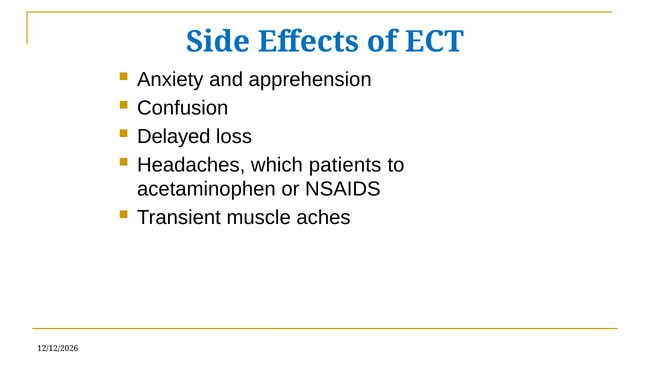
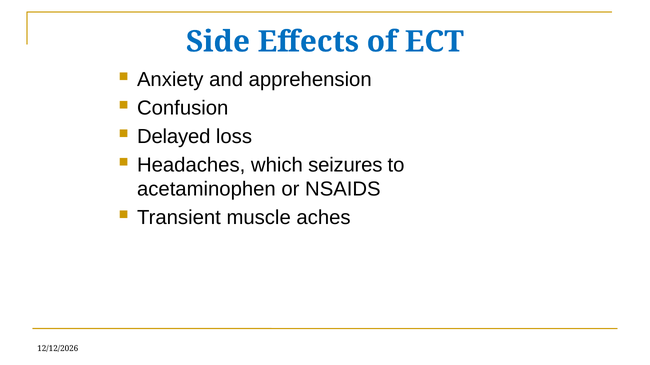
patients: patients -> seizures
